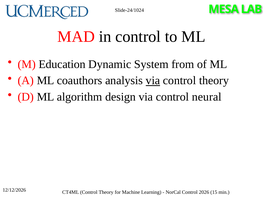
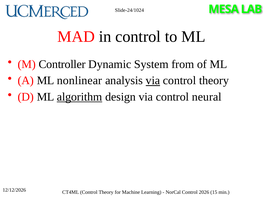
Education: Education -> Controller
coauthors: coauthors -> nonlinear
algorithm underline: none -> present
